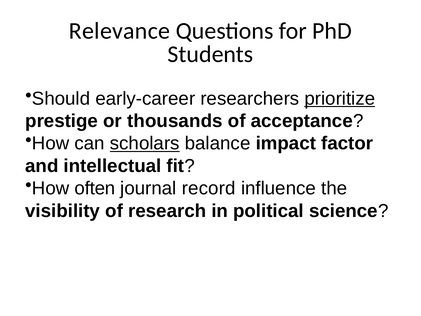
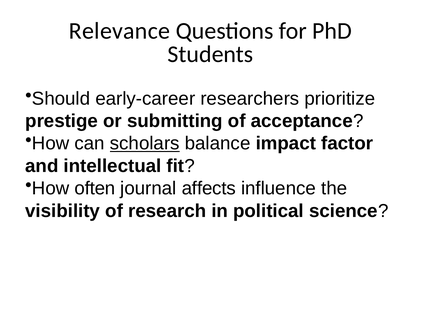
prioritize underline: present -> none
thousands: thousands -> submitting
record: record -> affects
